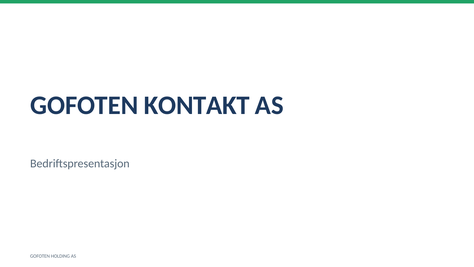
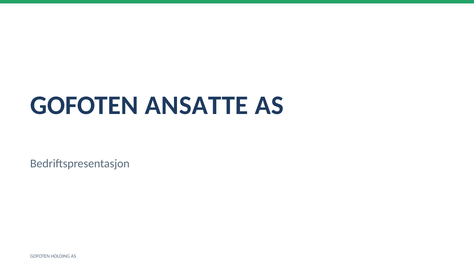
KONTAKT: KONTAKT -> ANSATTE
